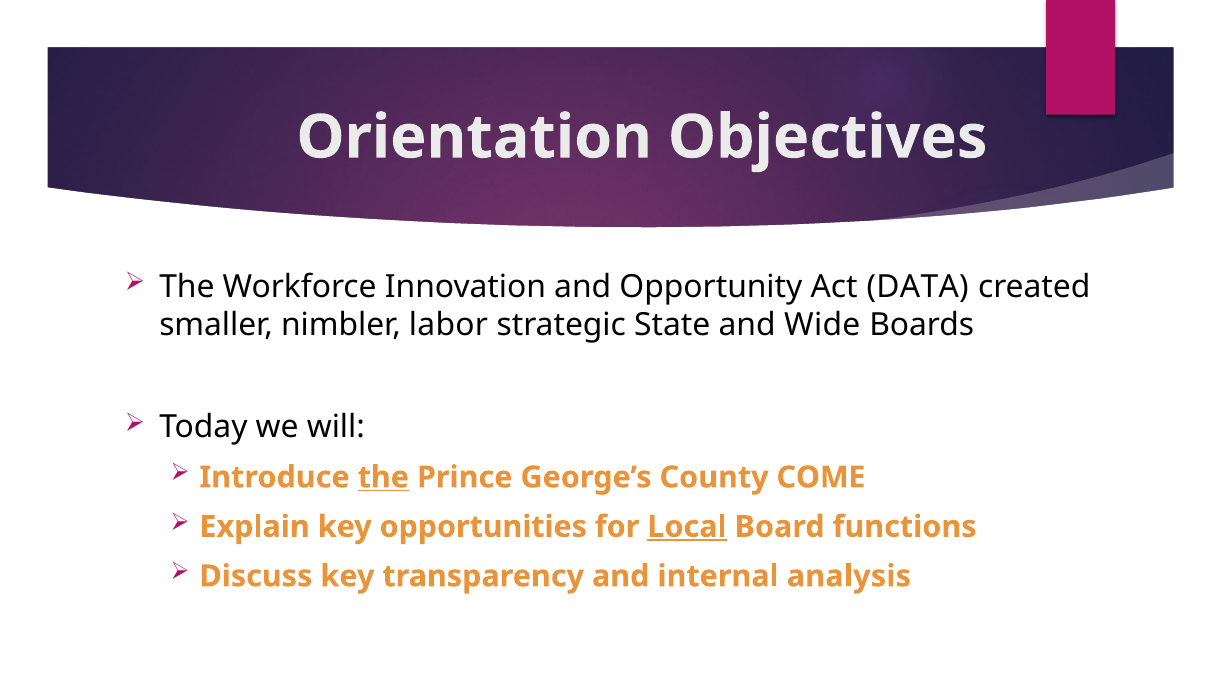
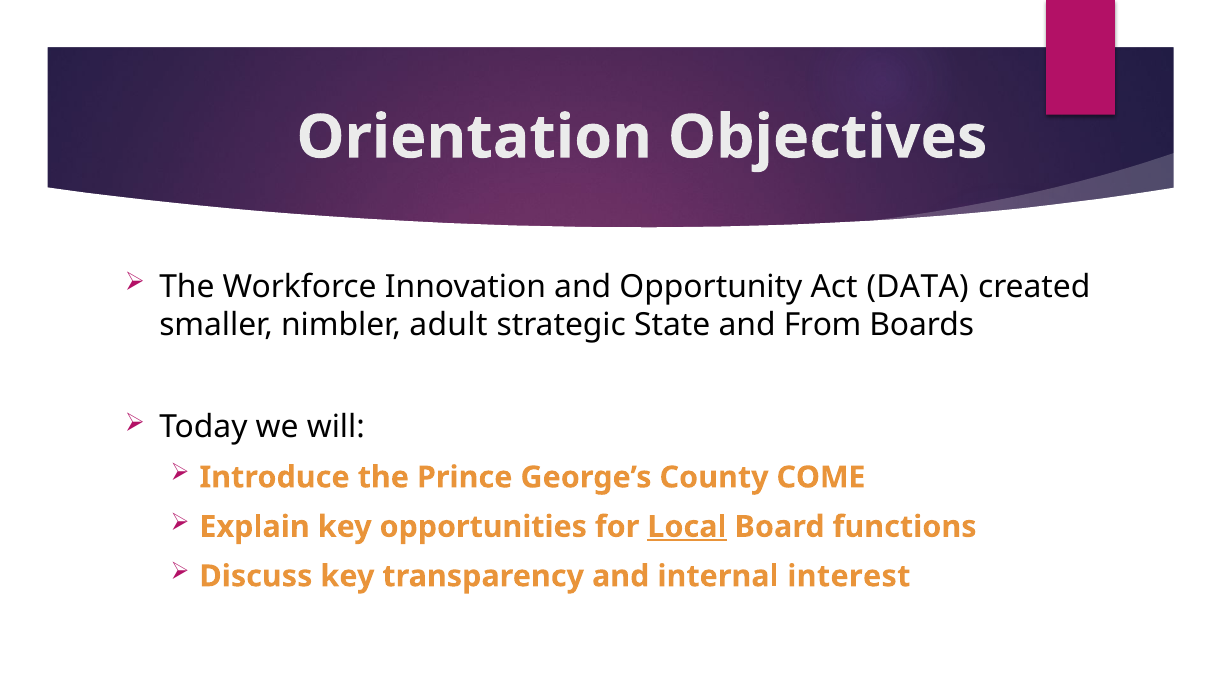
labor: labor -> adult
Wide: Wide -> From
the at (383, 477) underline: present -> none
analysis: analysis -> interest
